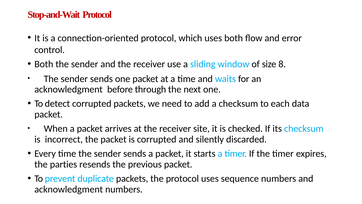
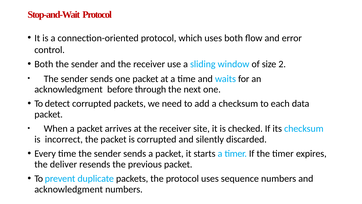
8: 8 -> 2
parties: parties -> deliver
